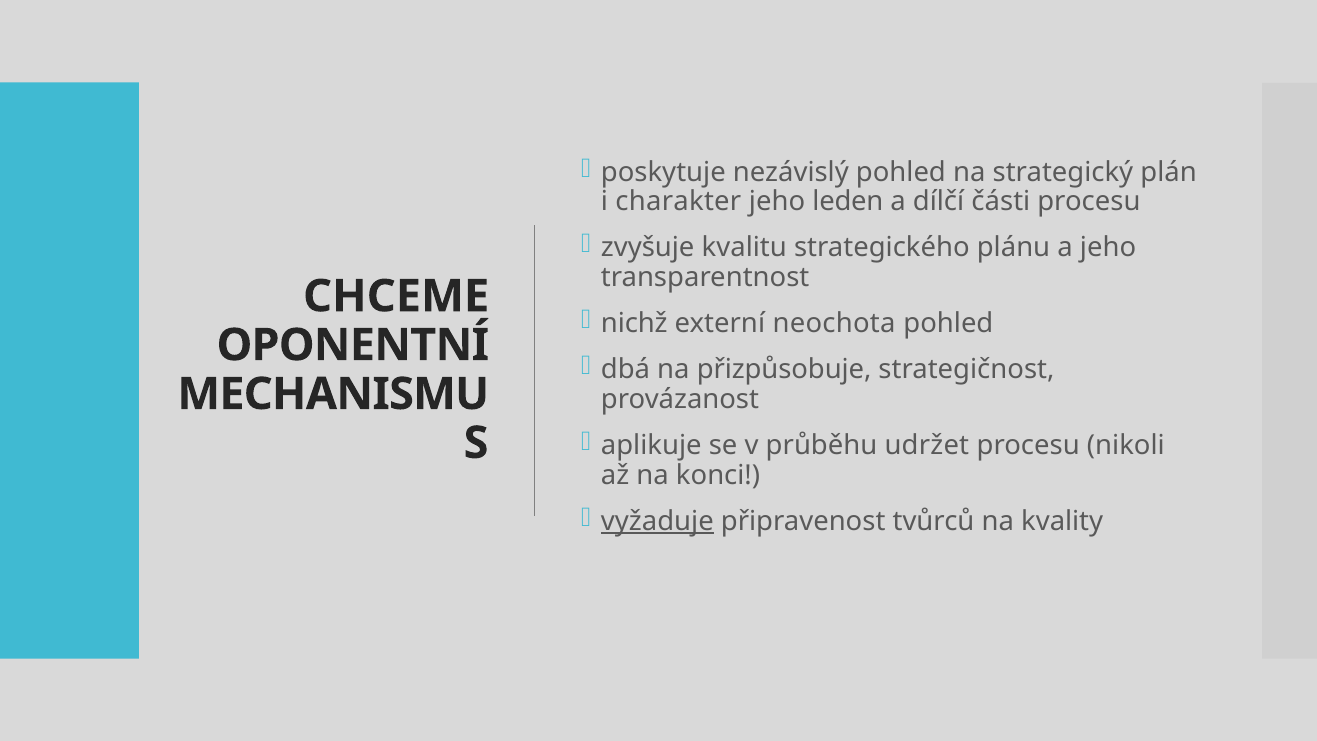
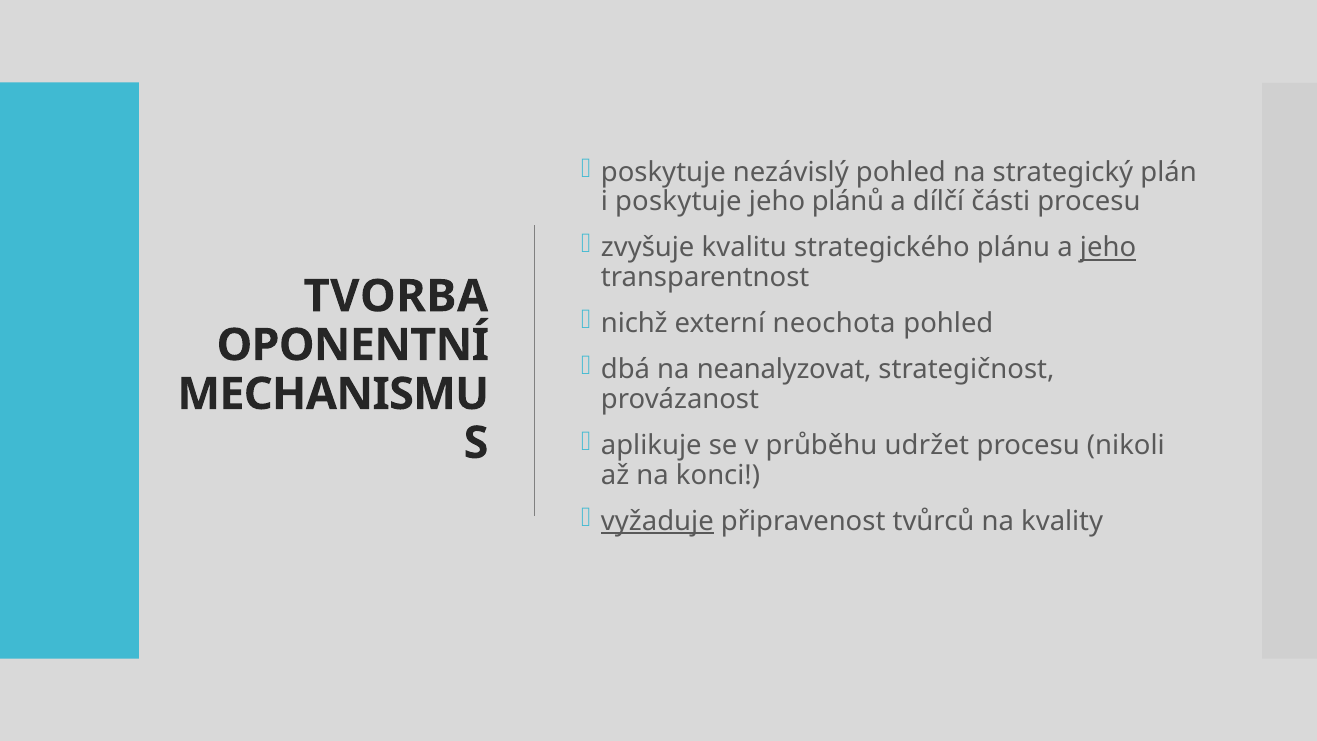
i charakter: charakter -> poskytuje
leden: leden -> plánů
jeho at (1108, 248) underline: none -> present
CHCEME: CHCEME -> TVORBA
přizpůsobuje: přizpůsobuje -> neanalyzovat
